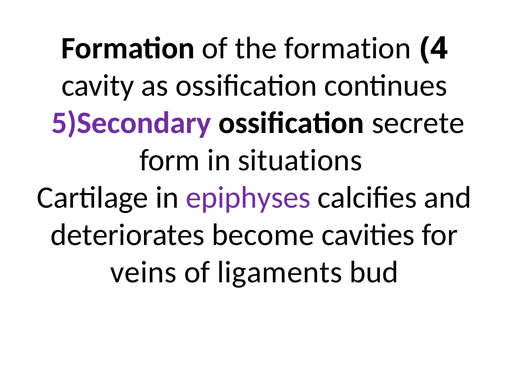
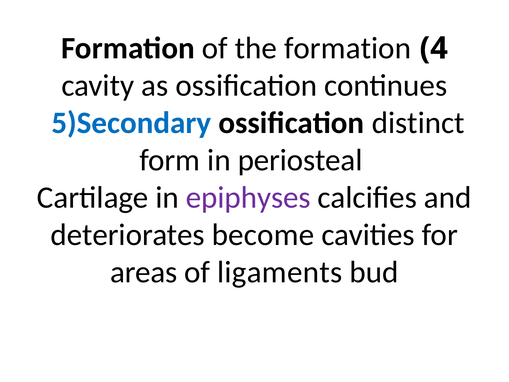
5)Secondary colour: purple -> blue
secrete: secrete -> distinct
situations: situations -> periosteal
veins: veins -> areas
